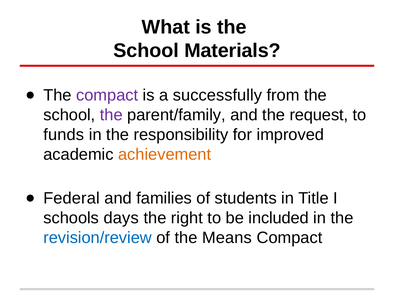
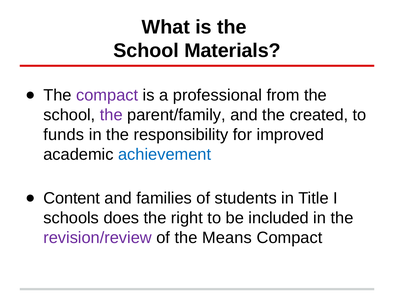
successfully: successfully -> professional
request: request -> created
achievement colour: orange -> blue
Federal: Federal -> Content
days: days -> does
revision/review colour: blue -> purple
